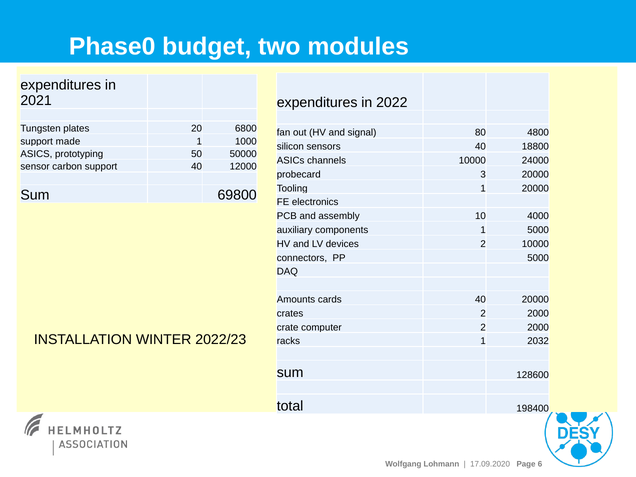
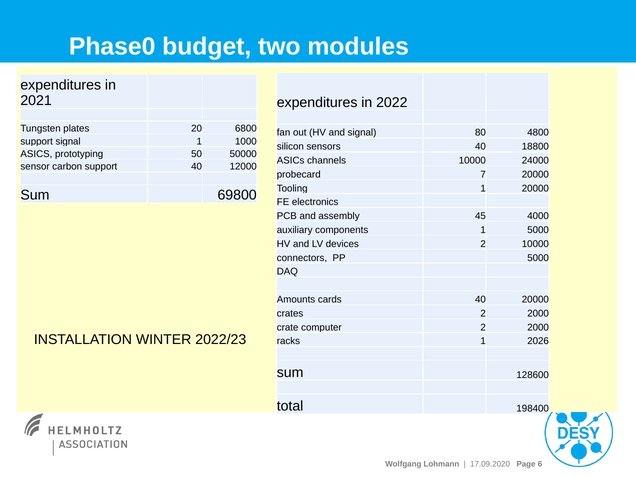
support made: made -> signal
3: 3 -> 7
10: 10 -> 45
2032: 2032 -> 2026
